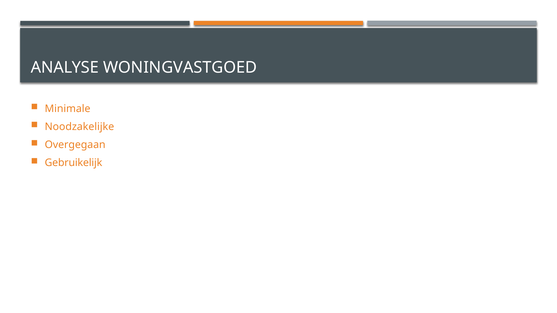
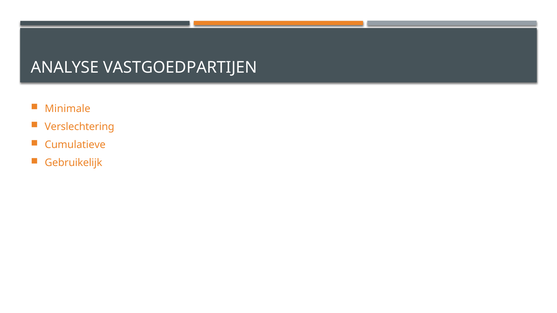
WONINGVASTGOED: WONINGVASTGOED -> VASTGOEDPARTIJEN
Noodzakelijke: Noodzakelijke -> Verslechtering
Overgegaan: Overgegaan -> Cumulatieve
